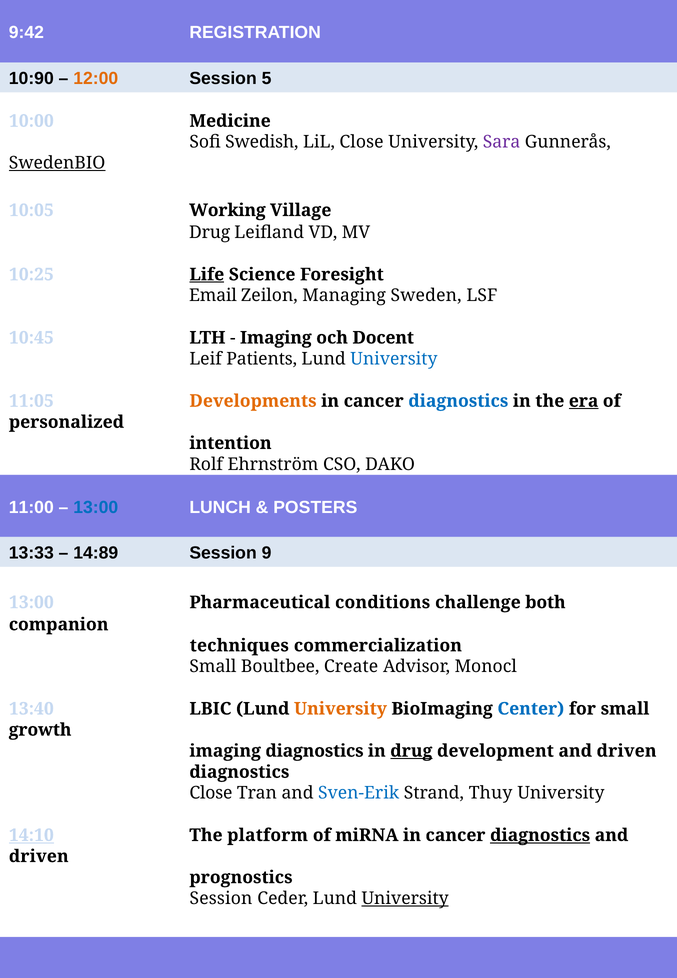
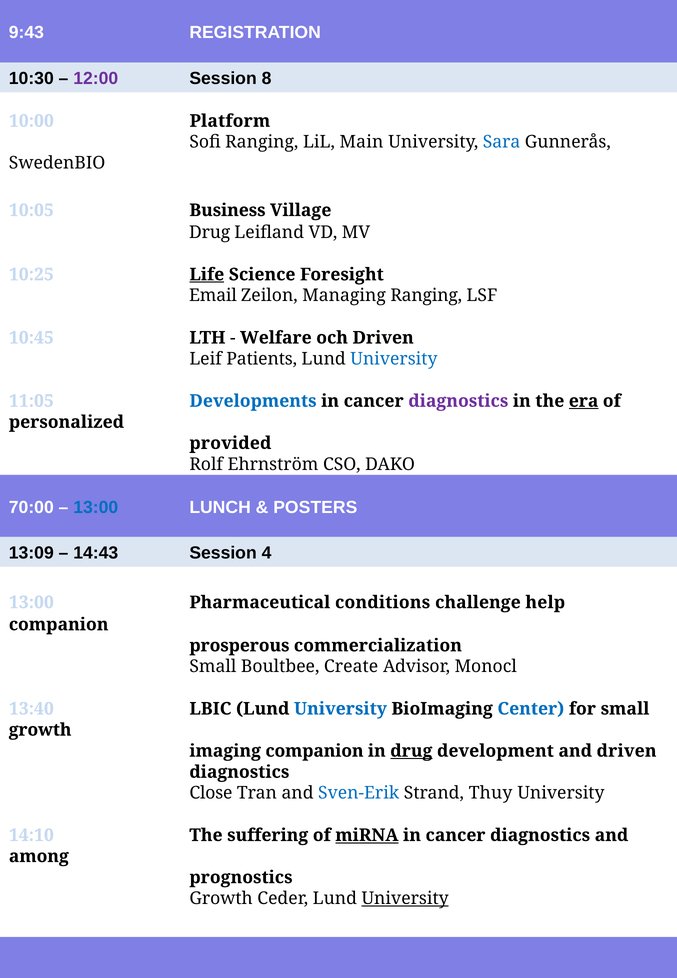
9:42: 9:42 -> 9:43
10:90: 10:90 -> 10:30
12:00 colour: orange -> purple
5: 5 -> 8
Medicine: Medicine -> Platform
Sofi Swedish: Swedish -> Ranging
LiL Close: Close -> Main
Sara colour: purple -> blue
SwedenBIO underline: present -> none
Working: Working -> Business
Managing Sweden: Sweden -> Ranging
Imaging at (276, 338): Imaging -> Welfare
och Docent: Docent -> Driven
Developments colour: orange -> blue
diagnostics at (458, 401) colour: blue -> purple
intention: intention -> provided
11:00: 11:00 -> 70:00
13:33: 13:33 -> 13:09
14:89: 14:89 -> 14:43
9: 9 -> 4
both: both -> help
techniques: techniques -> prosperous
University at (340, 709) colour: orange -> blue
imaging diagnostics: diagnostics -> companion
14:10 underline: present -> none
platform: platform -> suffering
miRNA underline: none -> present
diagnostics at (540, 835) underline: present -> none
driven at (39, 856): driven -> among
Session at (221, 898): Session -> Growth
